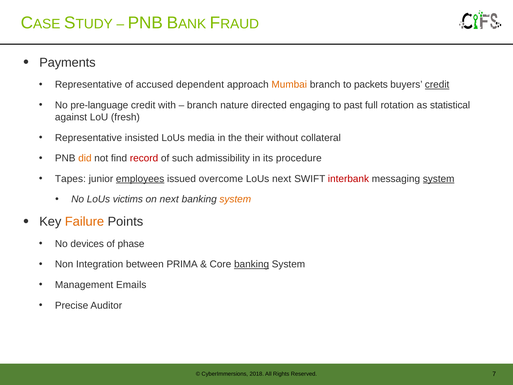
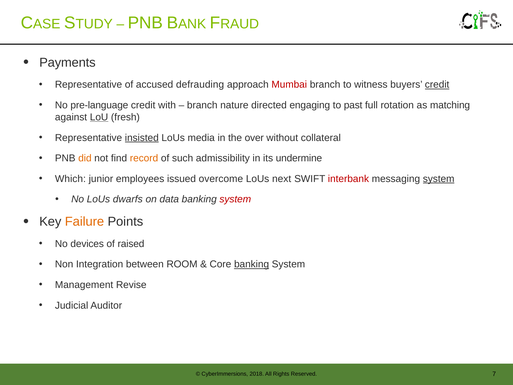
dependent: dependent -> defrauding
Mumbai colour: orange -> red
packets: packets -> witness
statistical: statistical -> matching
LoU underline: none -> present
insisted underline: none -> present
their: their -> over
record colour: red -> orange
procedure: procedure -> undermine
Tapes: Tapes -> Which
employees underline: present -> none
victims: victims -> dwarfs
on next: next -> data
system at (235, 199) colour: orange -> red
phase: phase -> raised
PRIMA: PRIMA -> ROOM
Emails: Emails -> Revise
Precise: Precise -> Judicial
